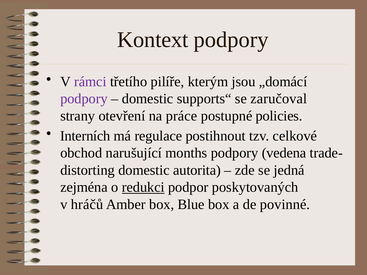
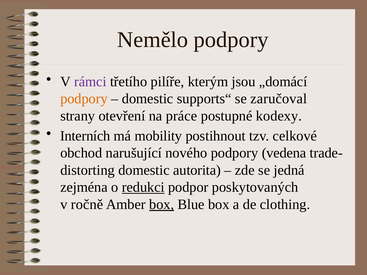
Kontext: Kontext -> Nemělo
podpory at (84, 99) colour: purple -> orange
policies: policies -> kodexy
regulace: regulace -> mobility
months: months -> nového
hráčů: hráčů -> ročně
box at (162, 205) underline: none -> present
povinné: povinné -> clothing
